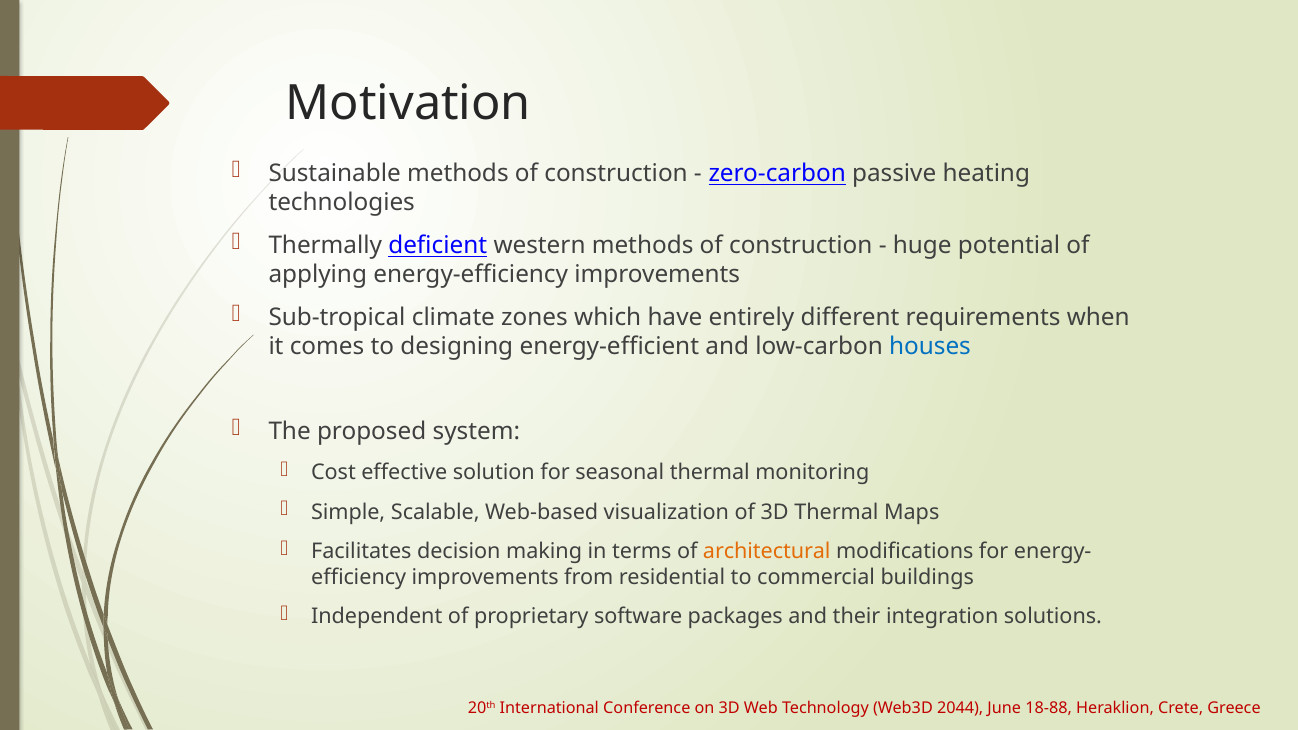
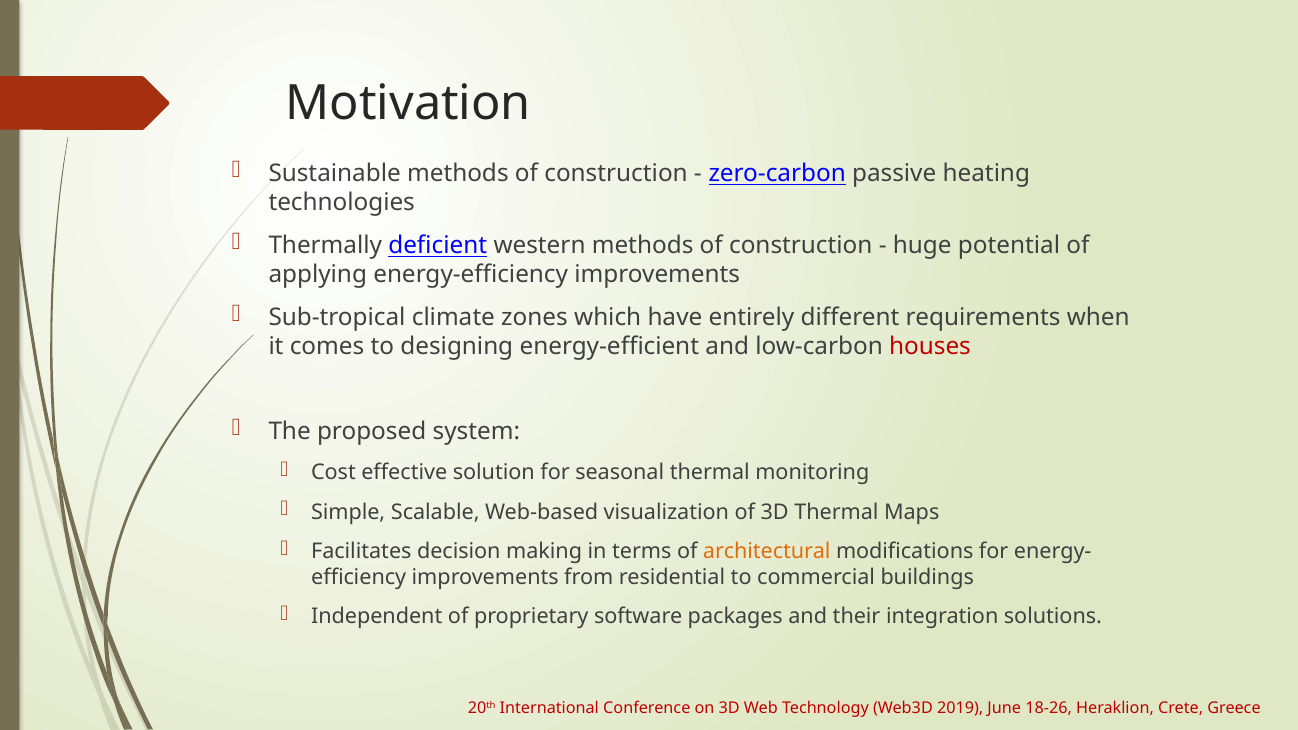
houses colour: blue -> red
2044: 2044 -> 2019
18-88: 18-88 -> 18-26
